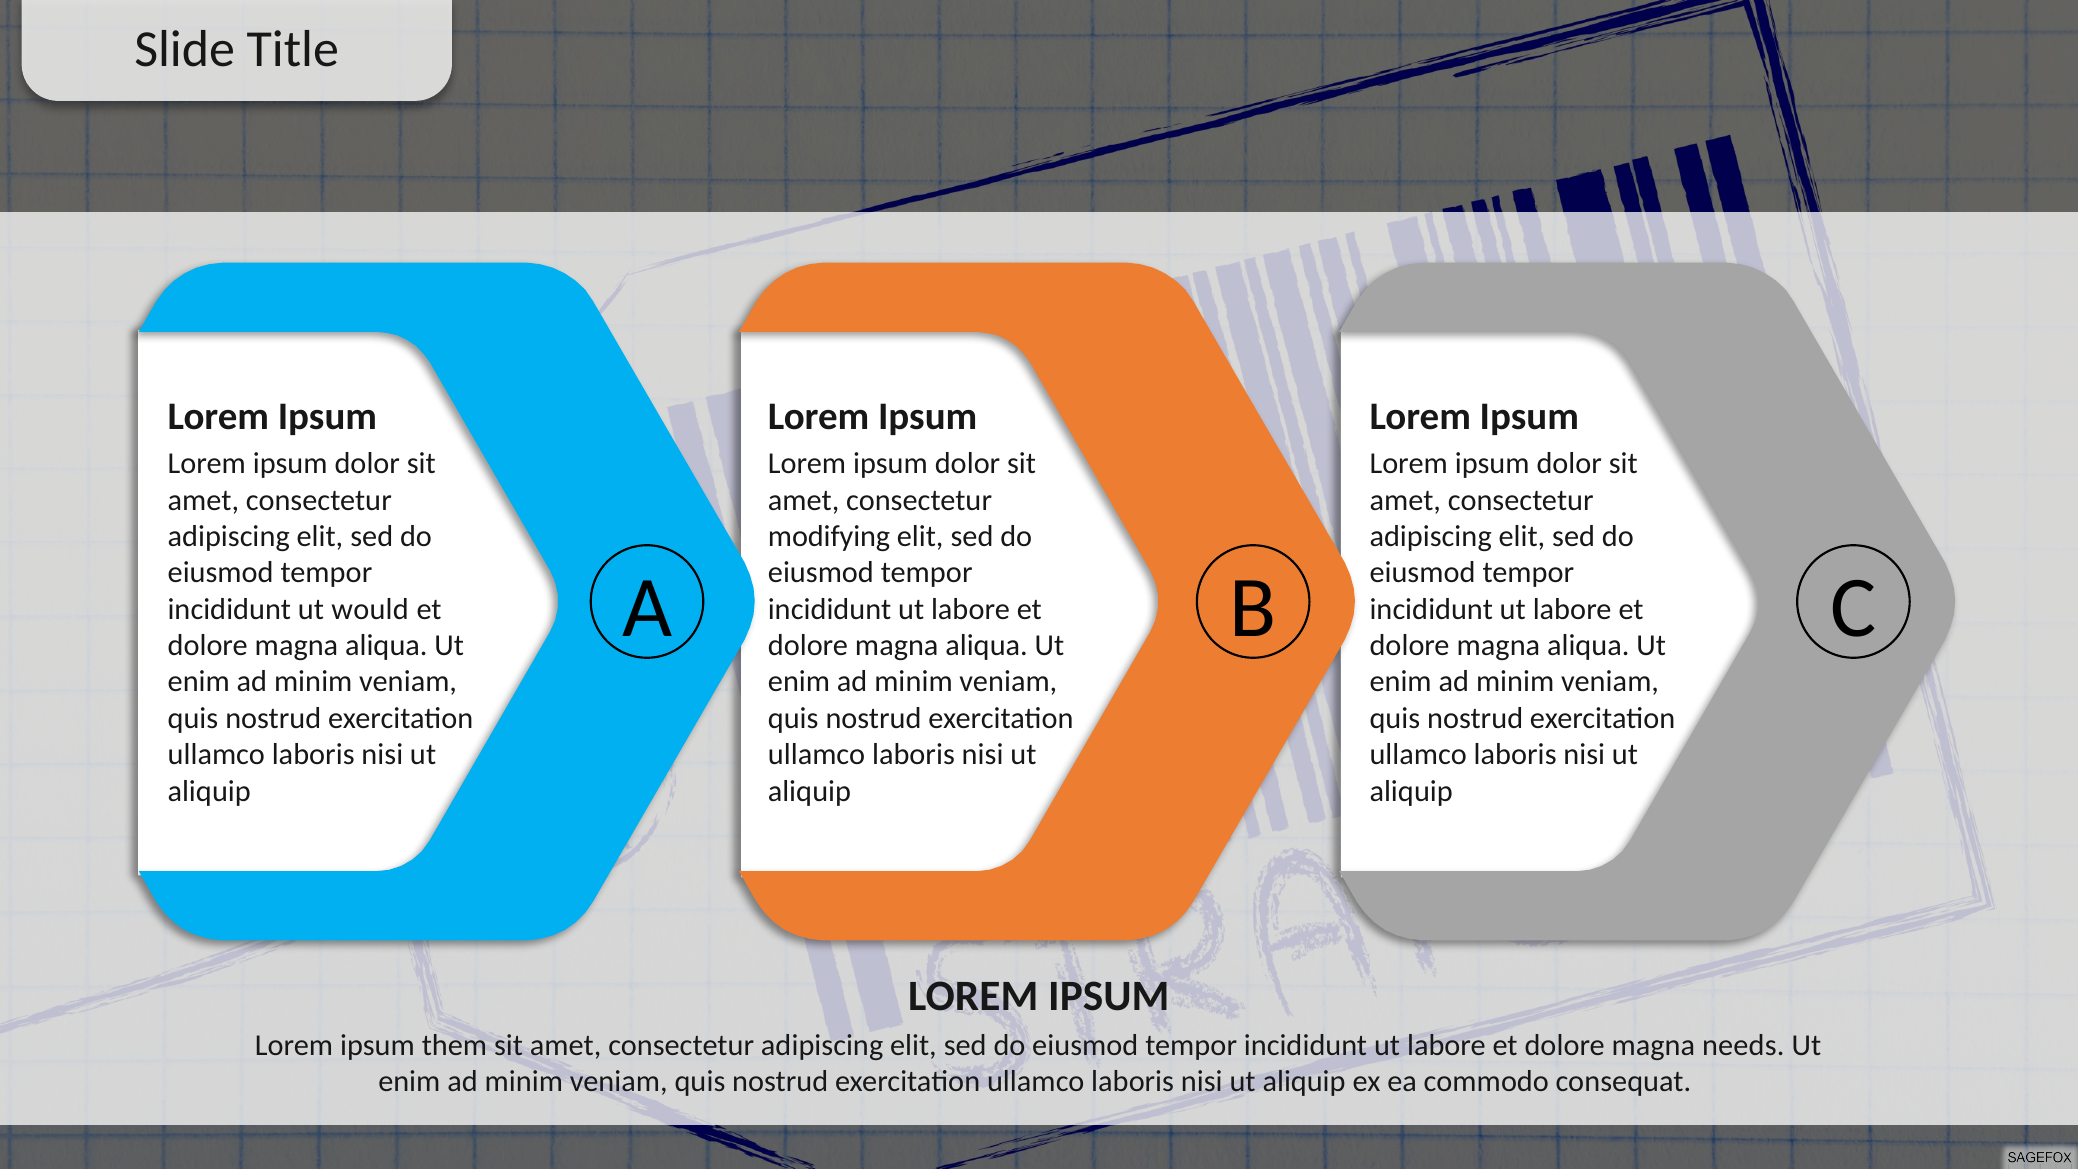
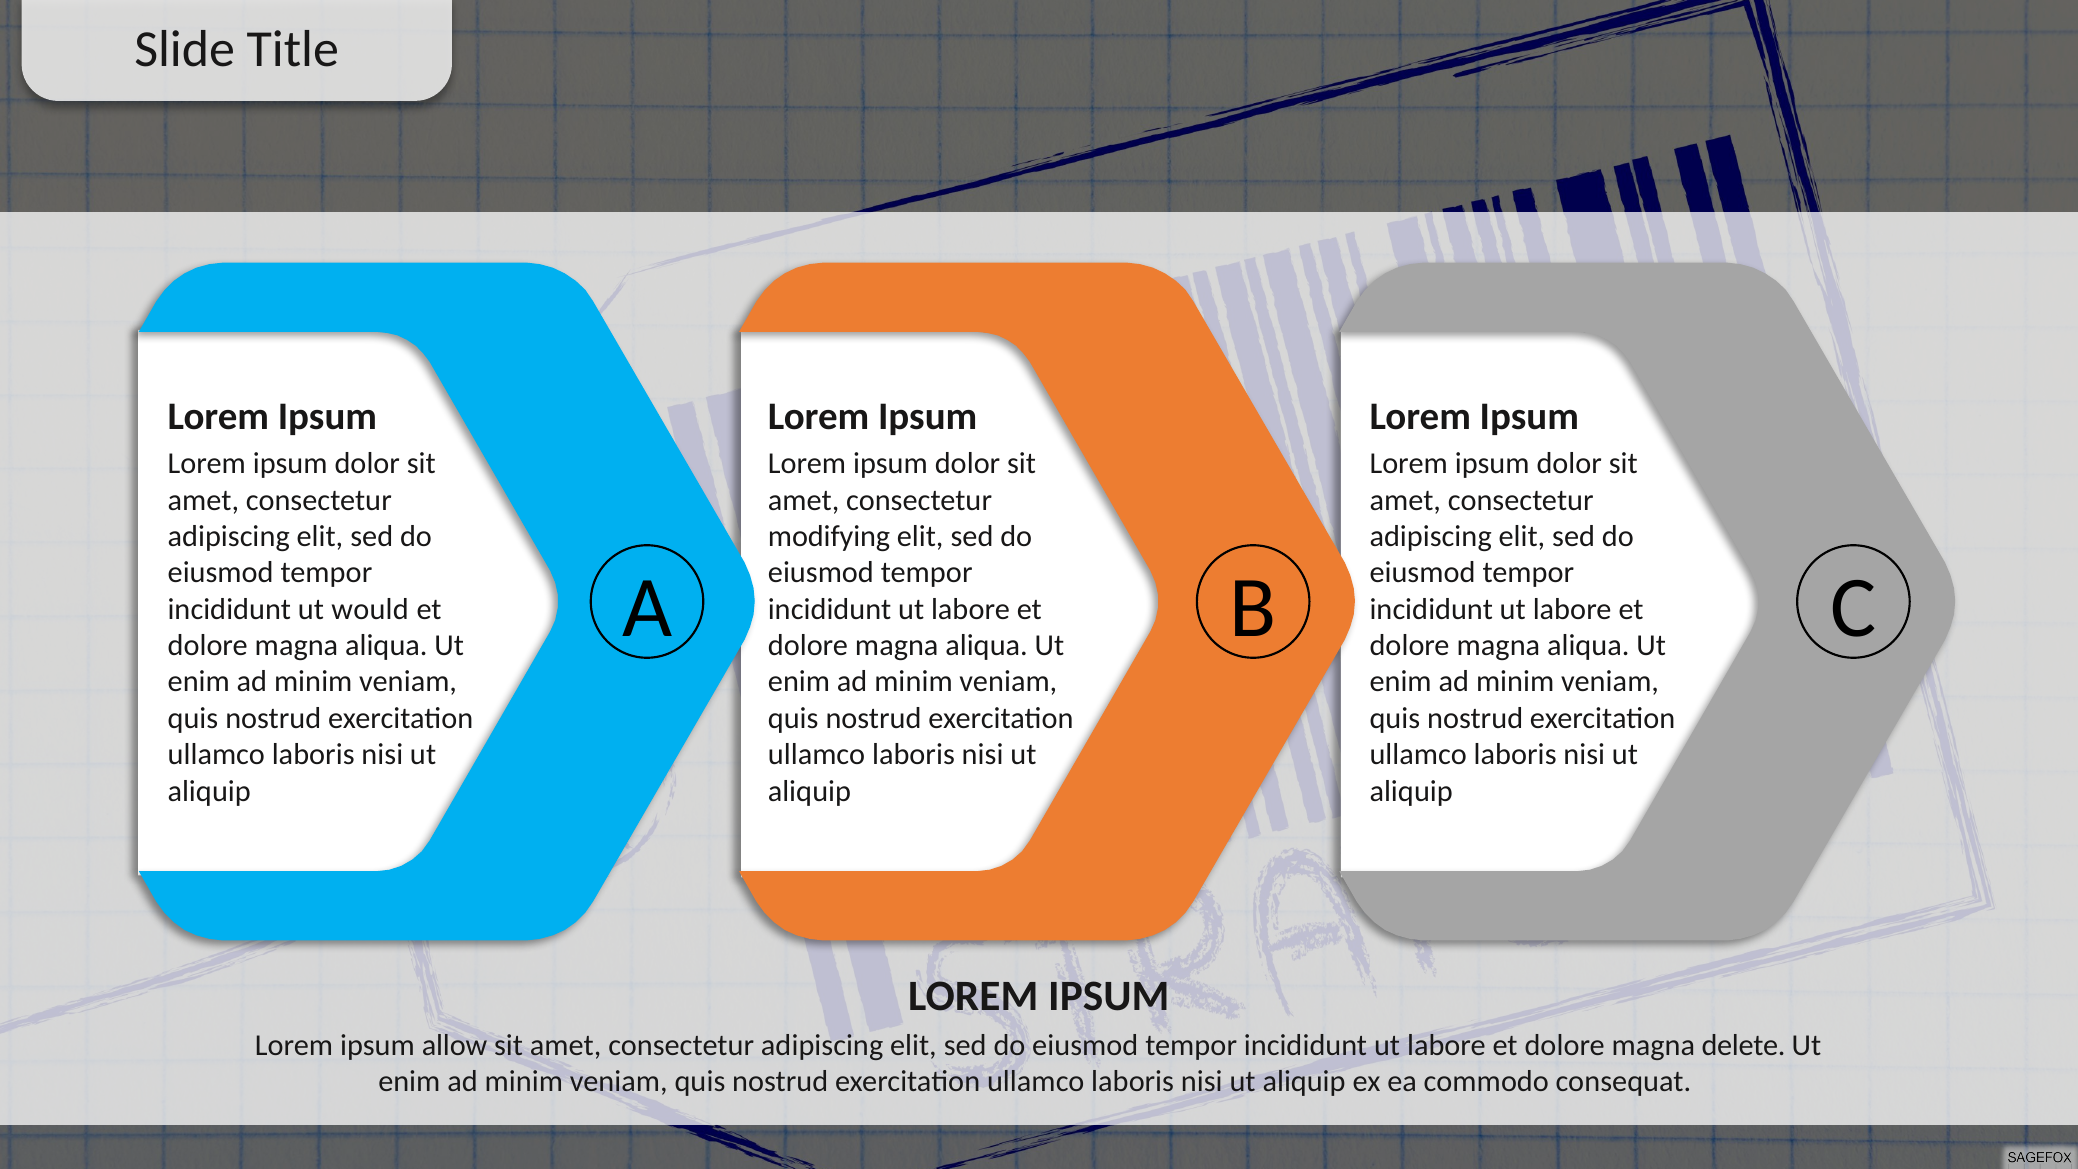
them: them -> allow
needs: needs -> delete
